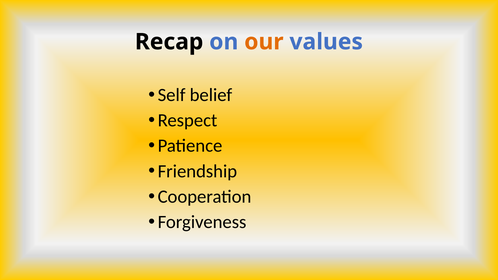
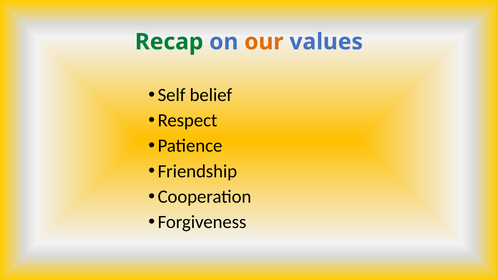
Recap colour: black -> green
